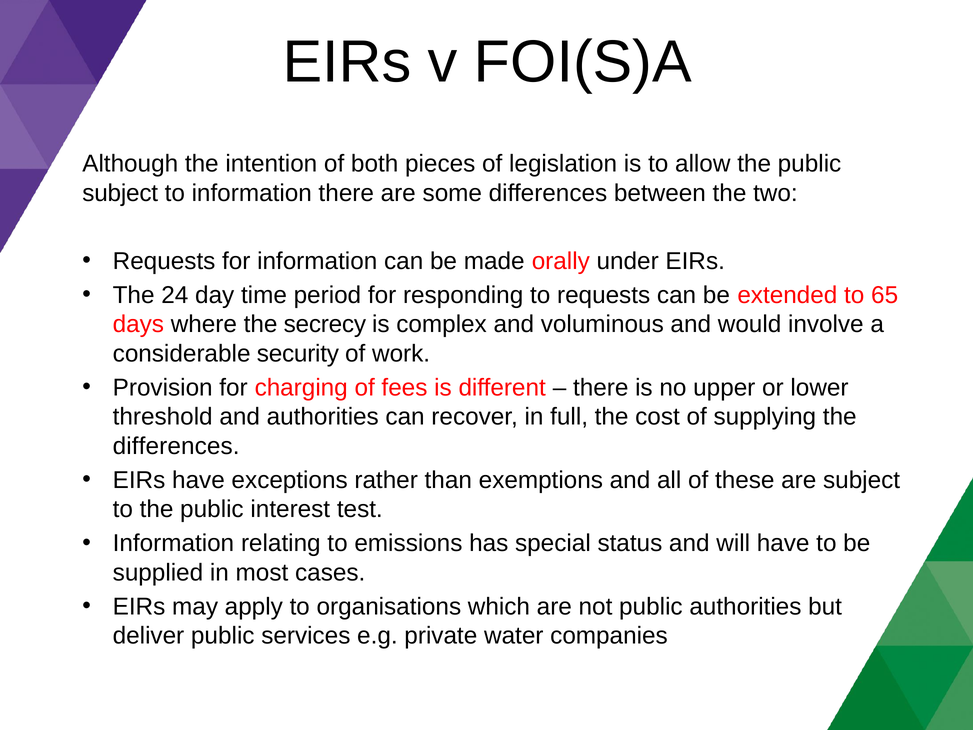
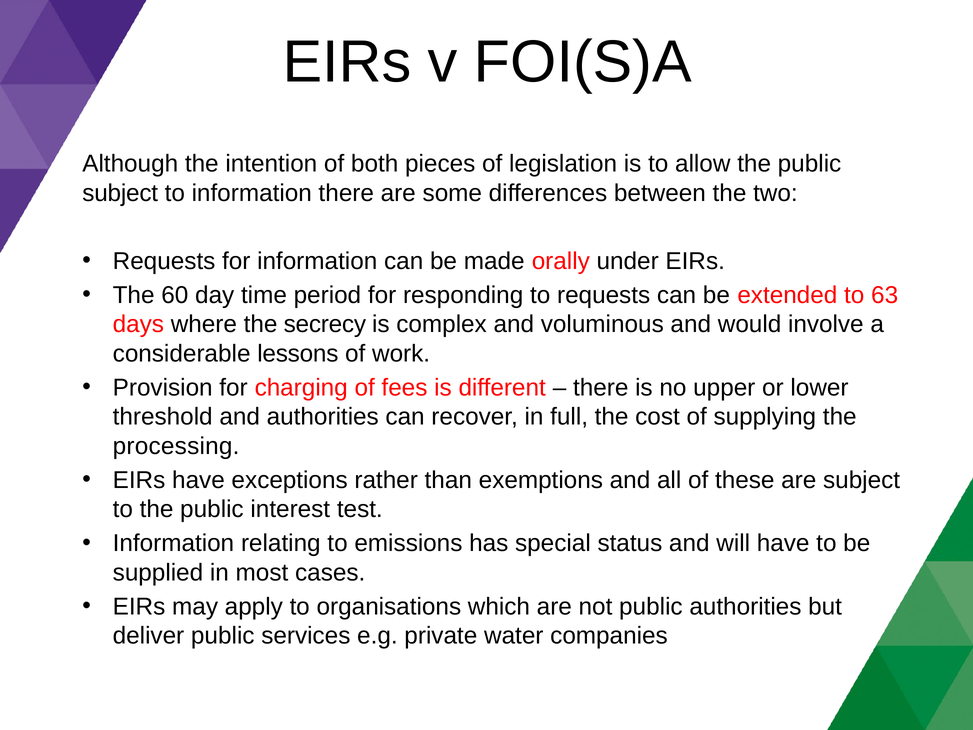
24: 24 -> 60
65: 65 -> 63
security: security -> lessons
differences at (176, 446): differences -> processing
